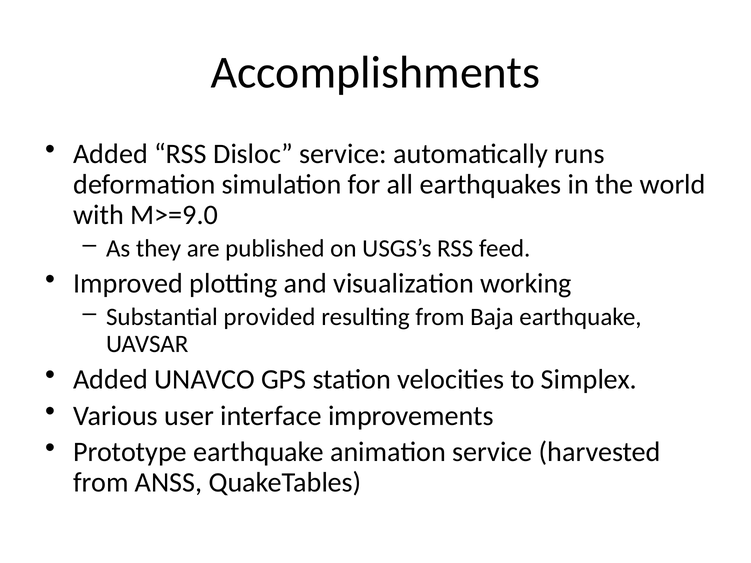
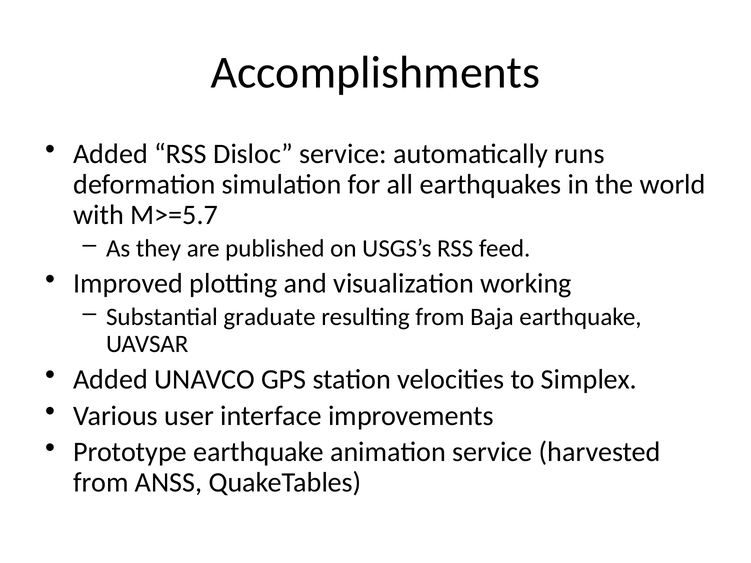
M>=9.0: M>=9.0 -> M>=5.7
provided: provided -> graduate
